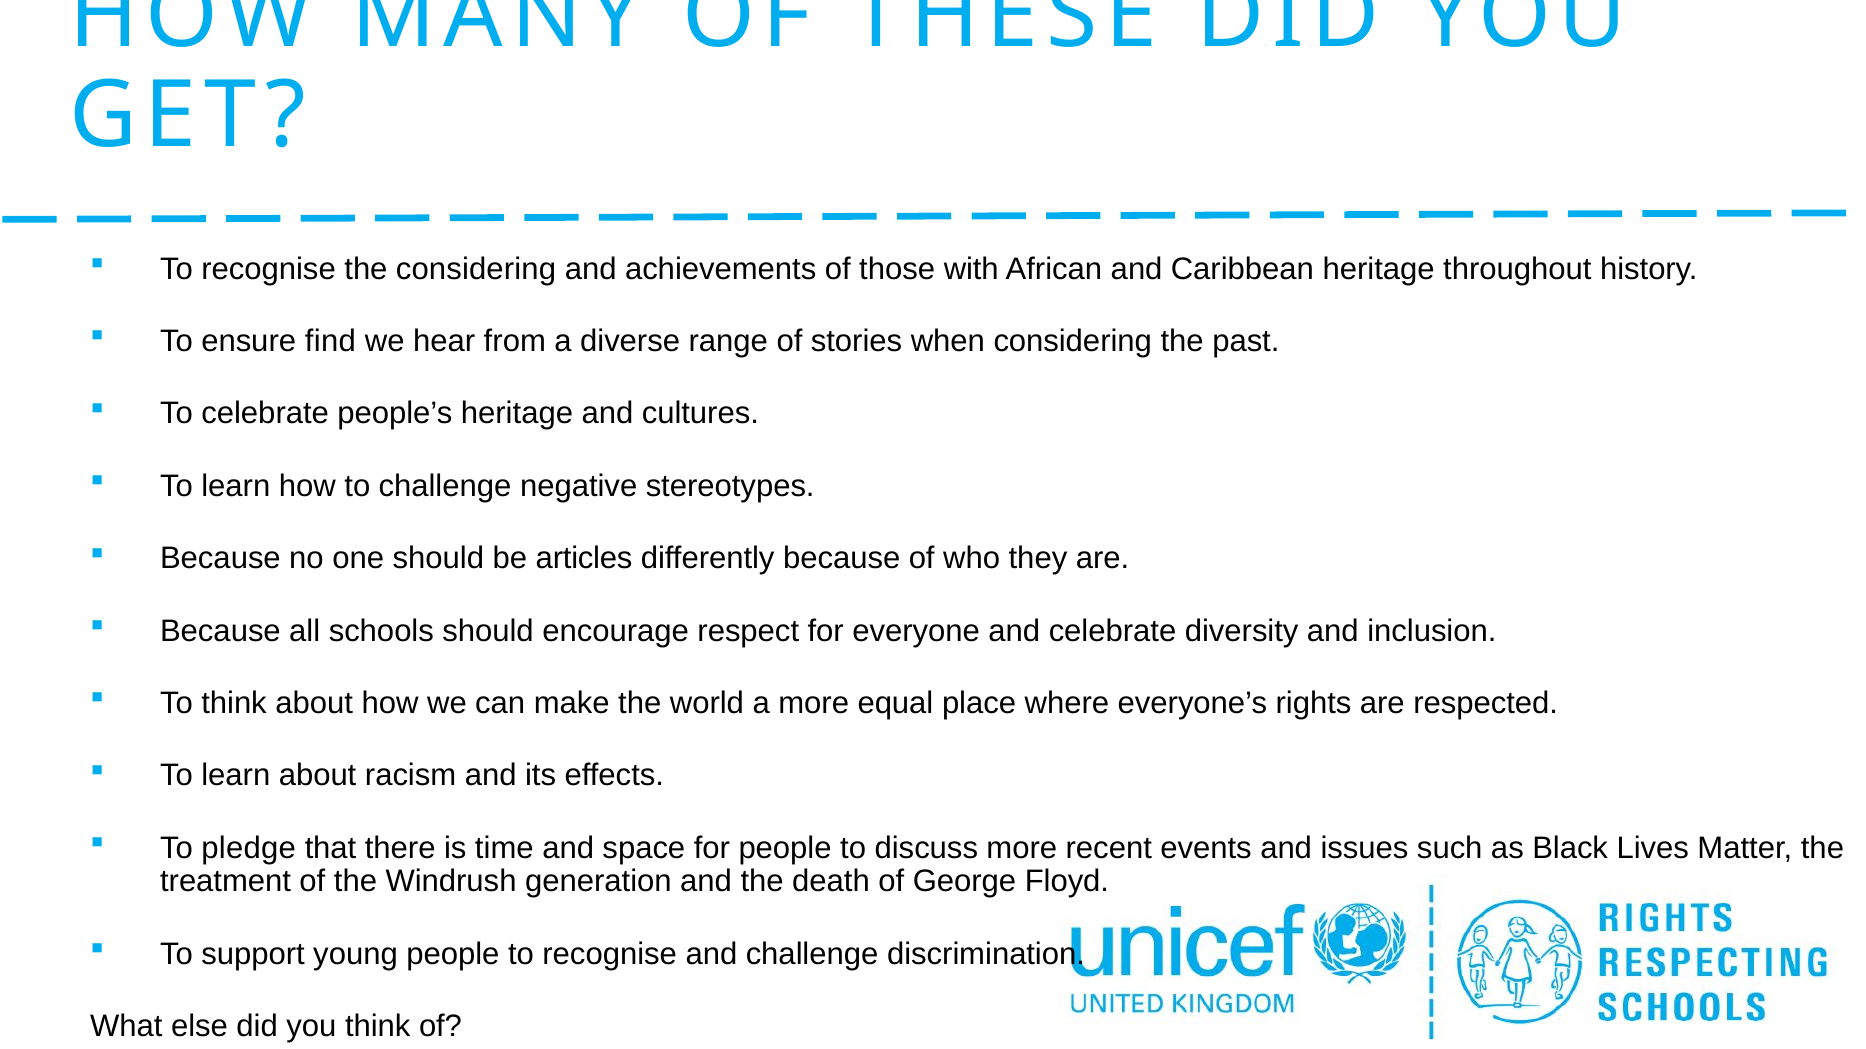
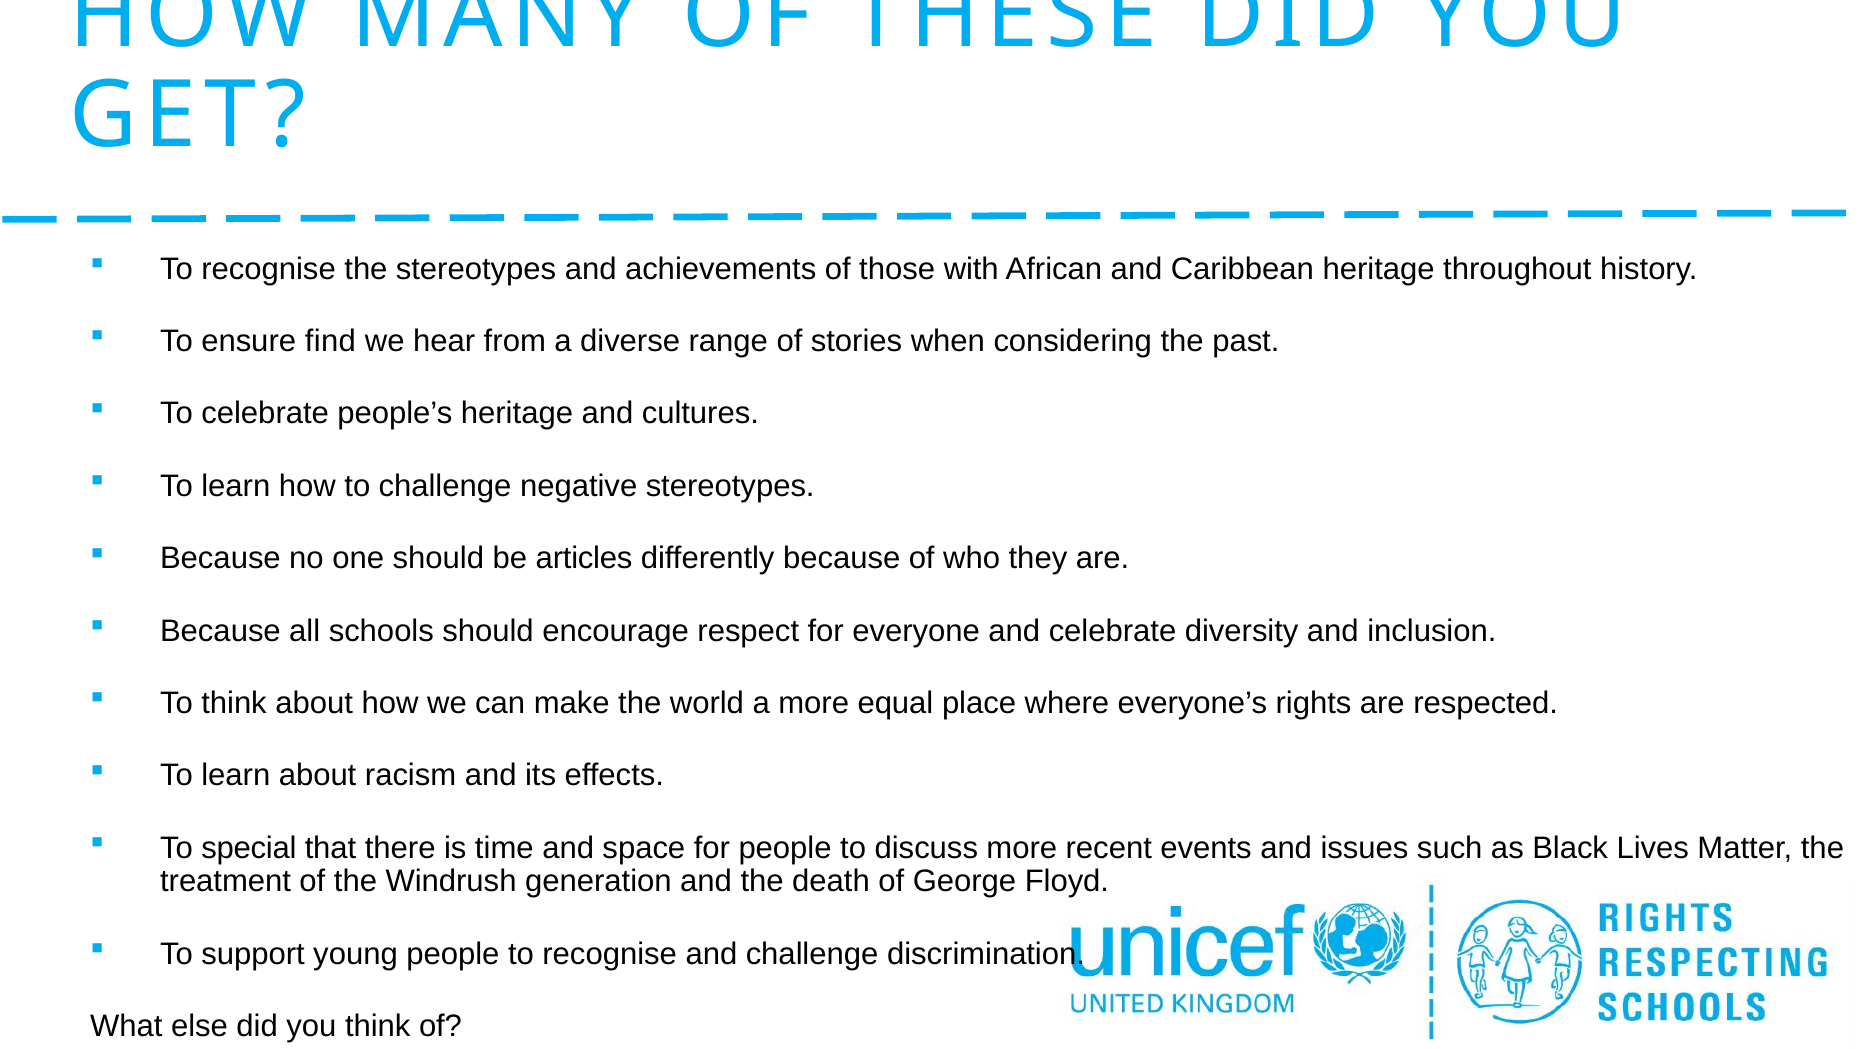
the considering: considering -> stereotypes
pledge: pledge -> special
